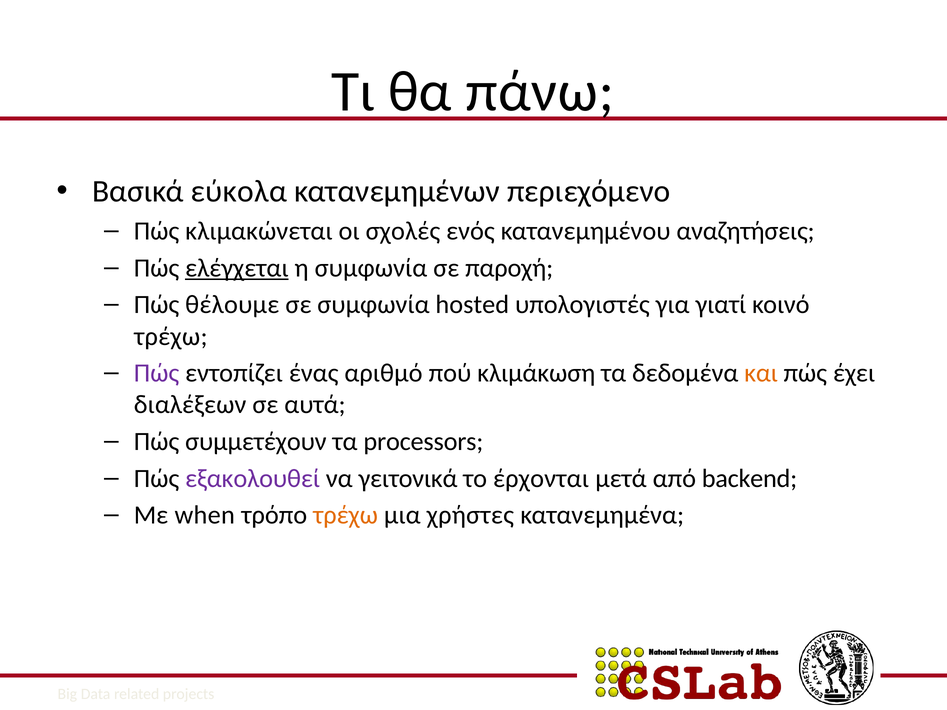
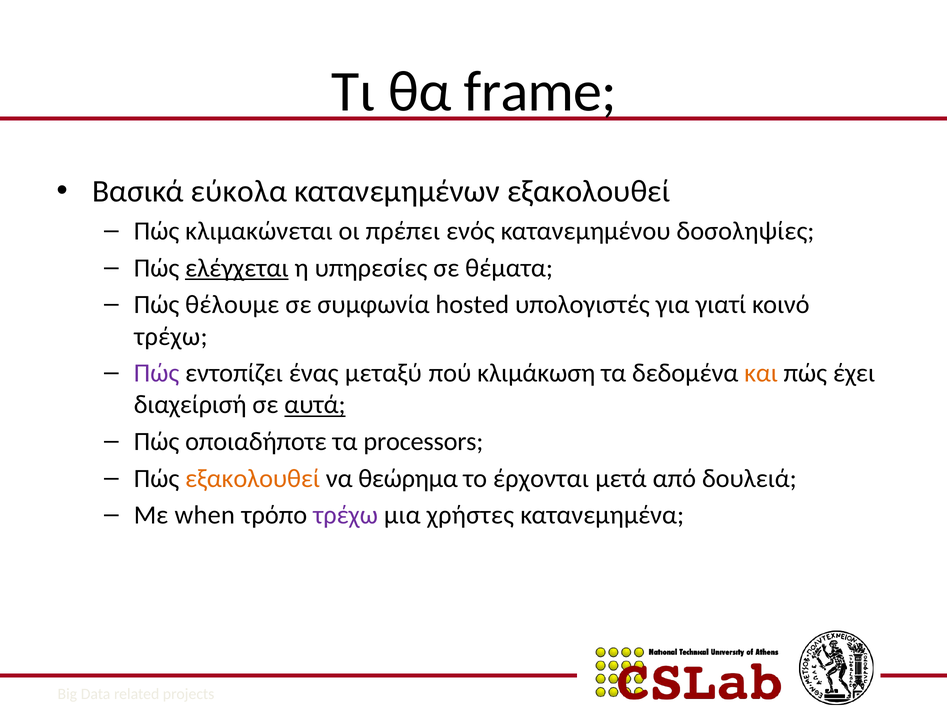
πάνω: πάνω -> frame
κατανεμημένων περιεχόμενο: περιεχόμενο -> εξακολουθεί
σχολές: σχολές -> πρέπει
αναζητήσεις: αναζητήσεις -> δοσοληψίες
η συμφωνία: συμφωνία -> υπηρεσίες
παροχή: παροχή -> θέματα
αριθμό: αριθμό -> μεταξύ
διαλέξεων: διαλέξεων -> διαχείρισή
αυτά underline: none -> present
συμμετέχουν: συμμετέχουν -> οποιαδήποτε
εξακολουθεί at (253, 479) colour: purple -> orange
γειτονικά: γειτονικά -> θεώρημα
backend: backend -> δουλειά
τρέχω at (346, 515) colour: orange -> purple
